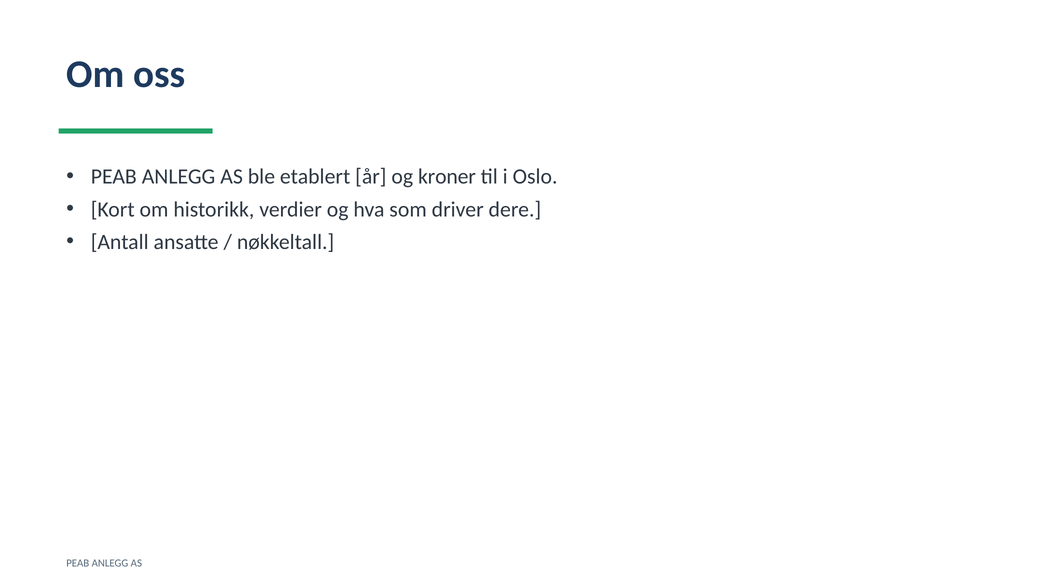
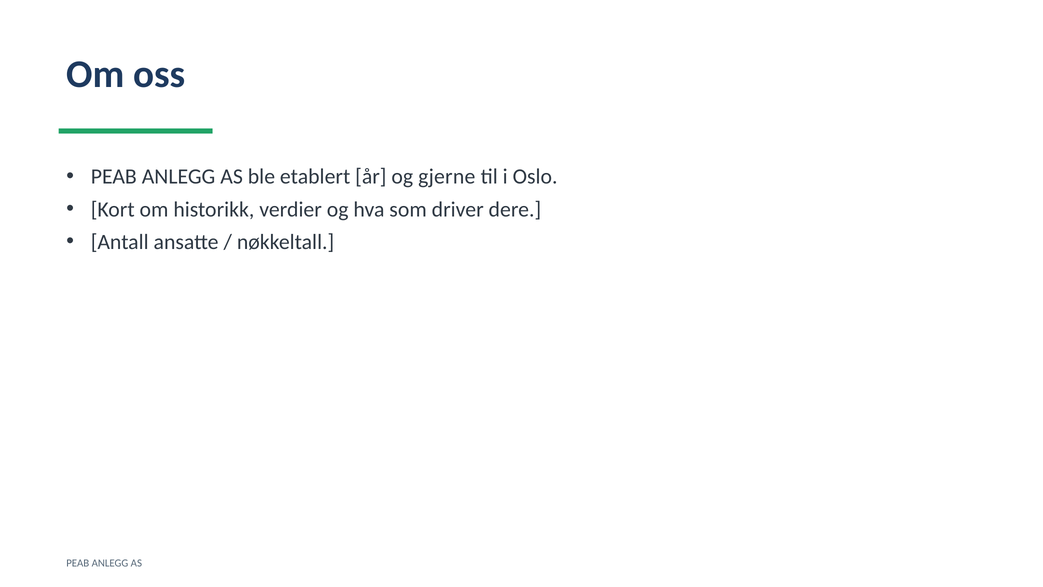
kroner: kroner -> gjerne
